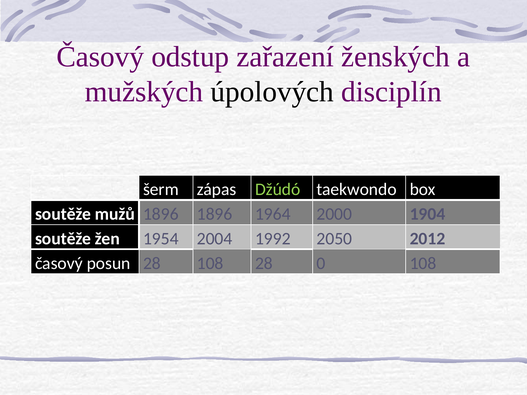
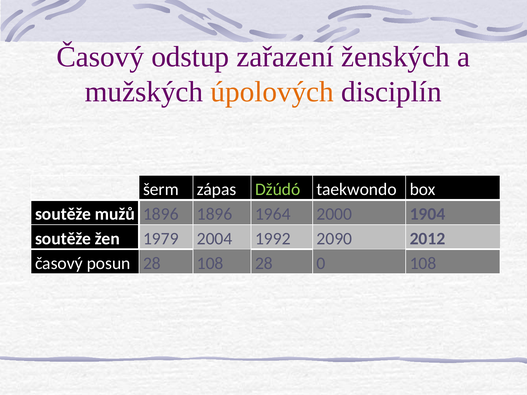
úpolových colour: black -> orange
1954: 1954 -> 1979
2050: 2050 -> 2090
